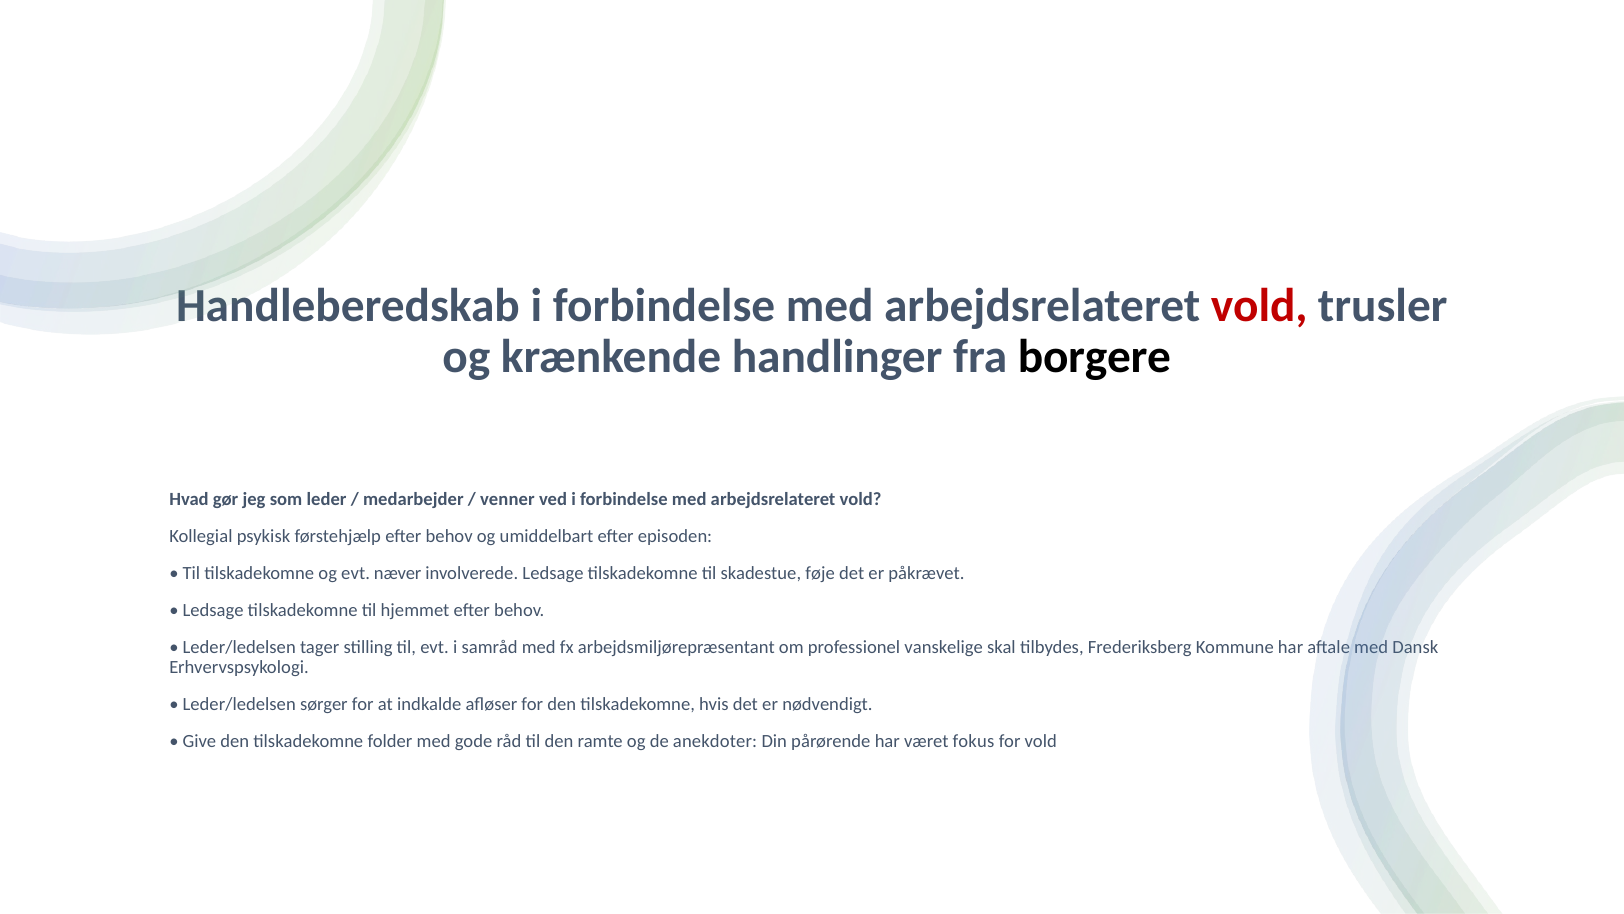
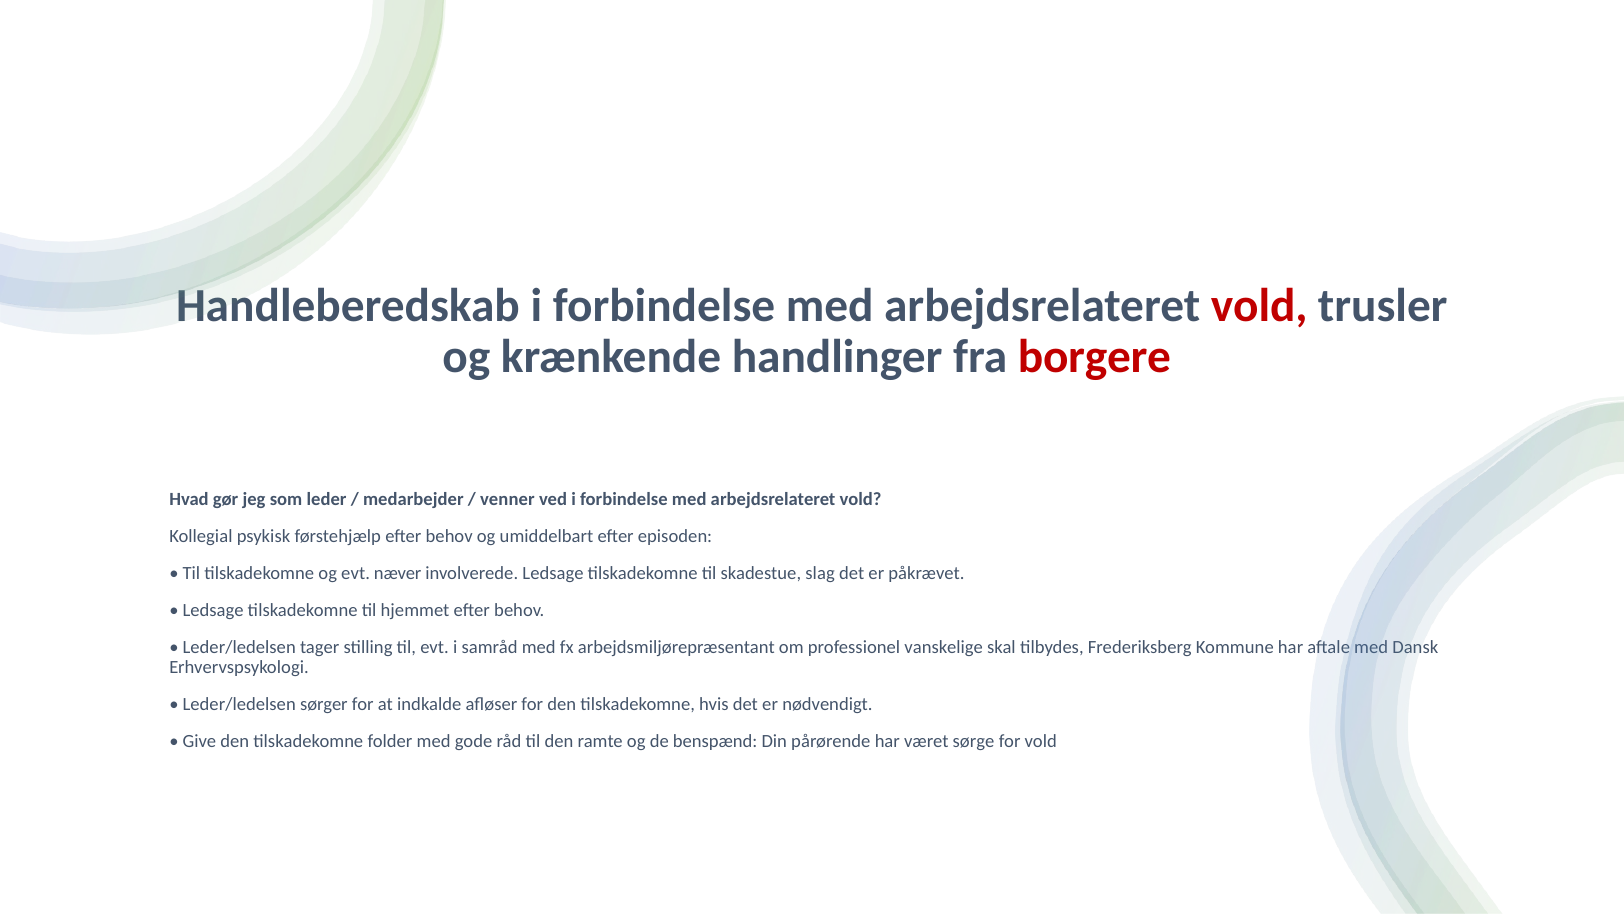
borgere colour: black -> red
føje: føje -> slag
anekdoter: anekdoter -> benspænd
fokus: fokus -> sørge
